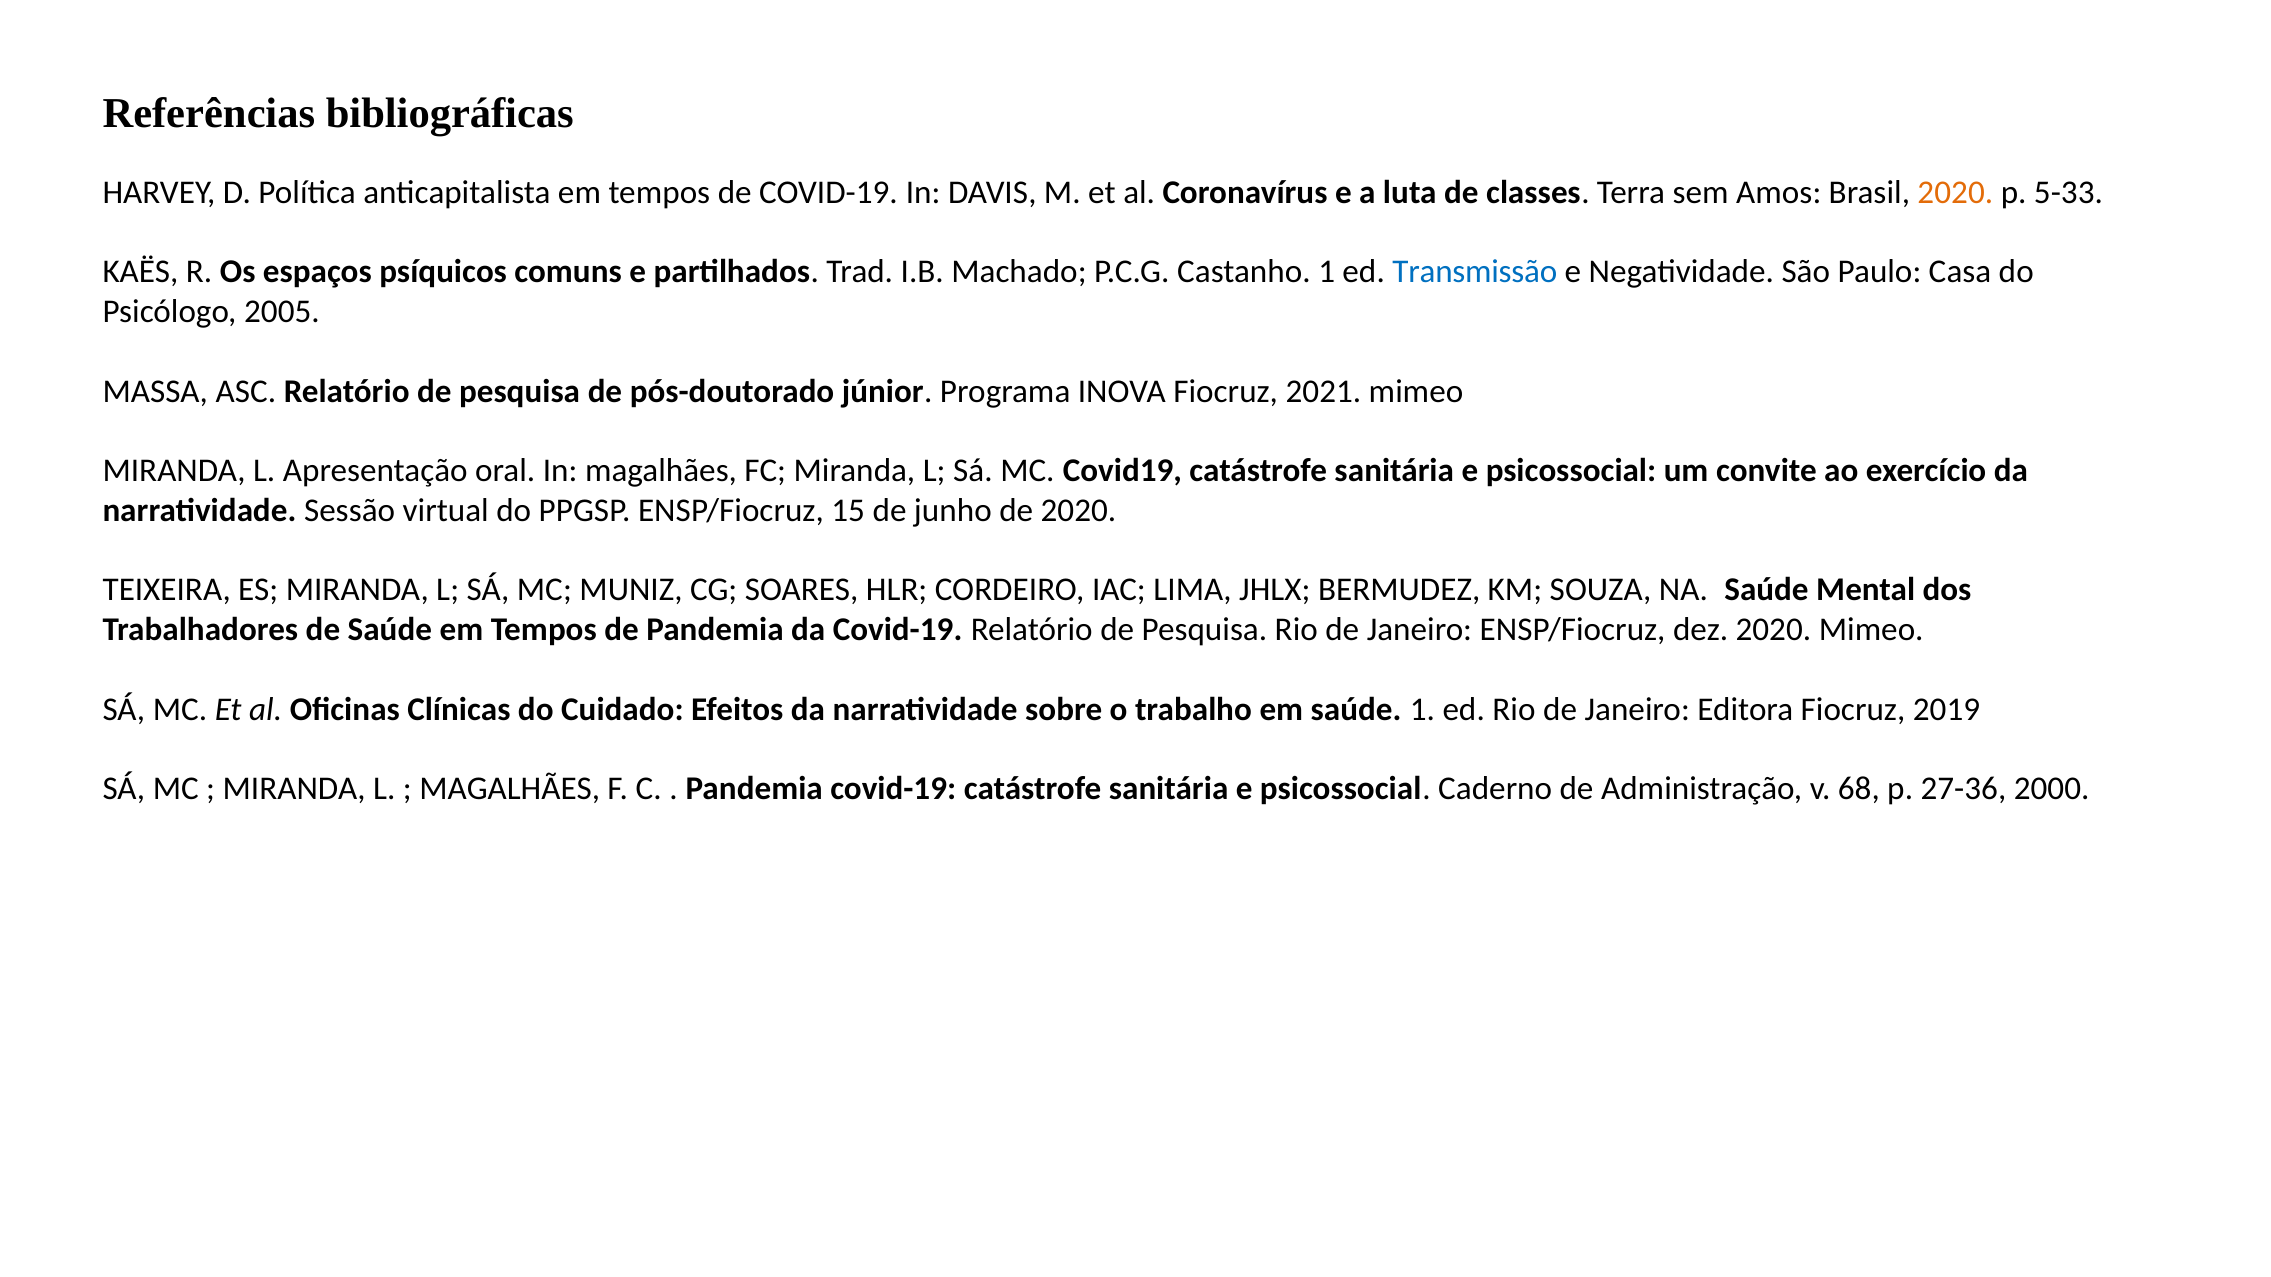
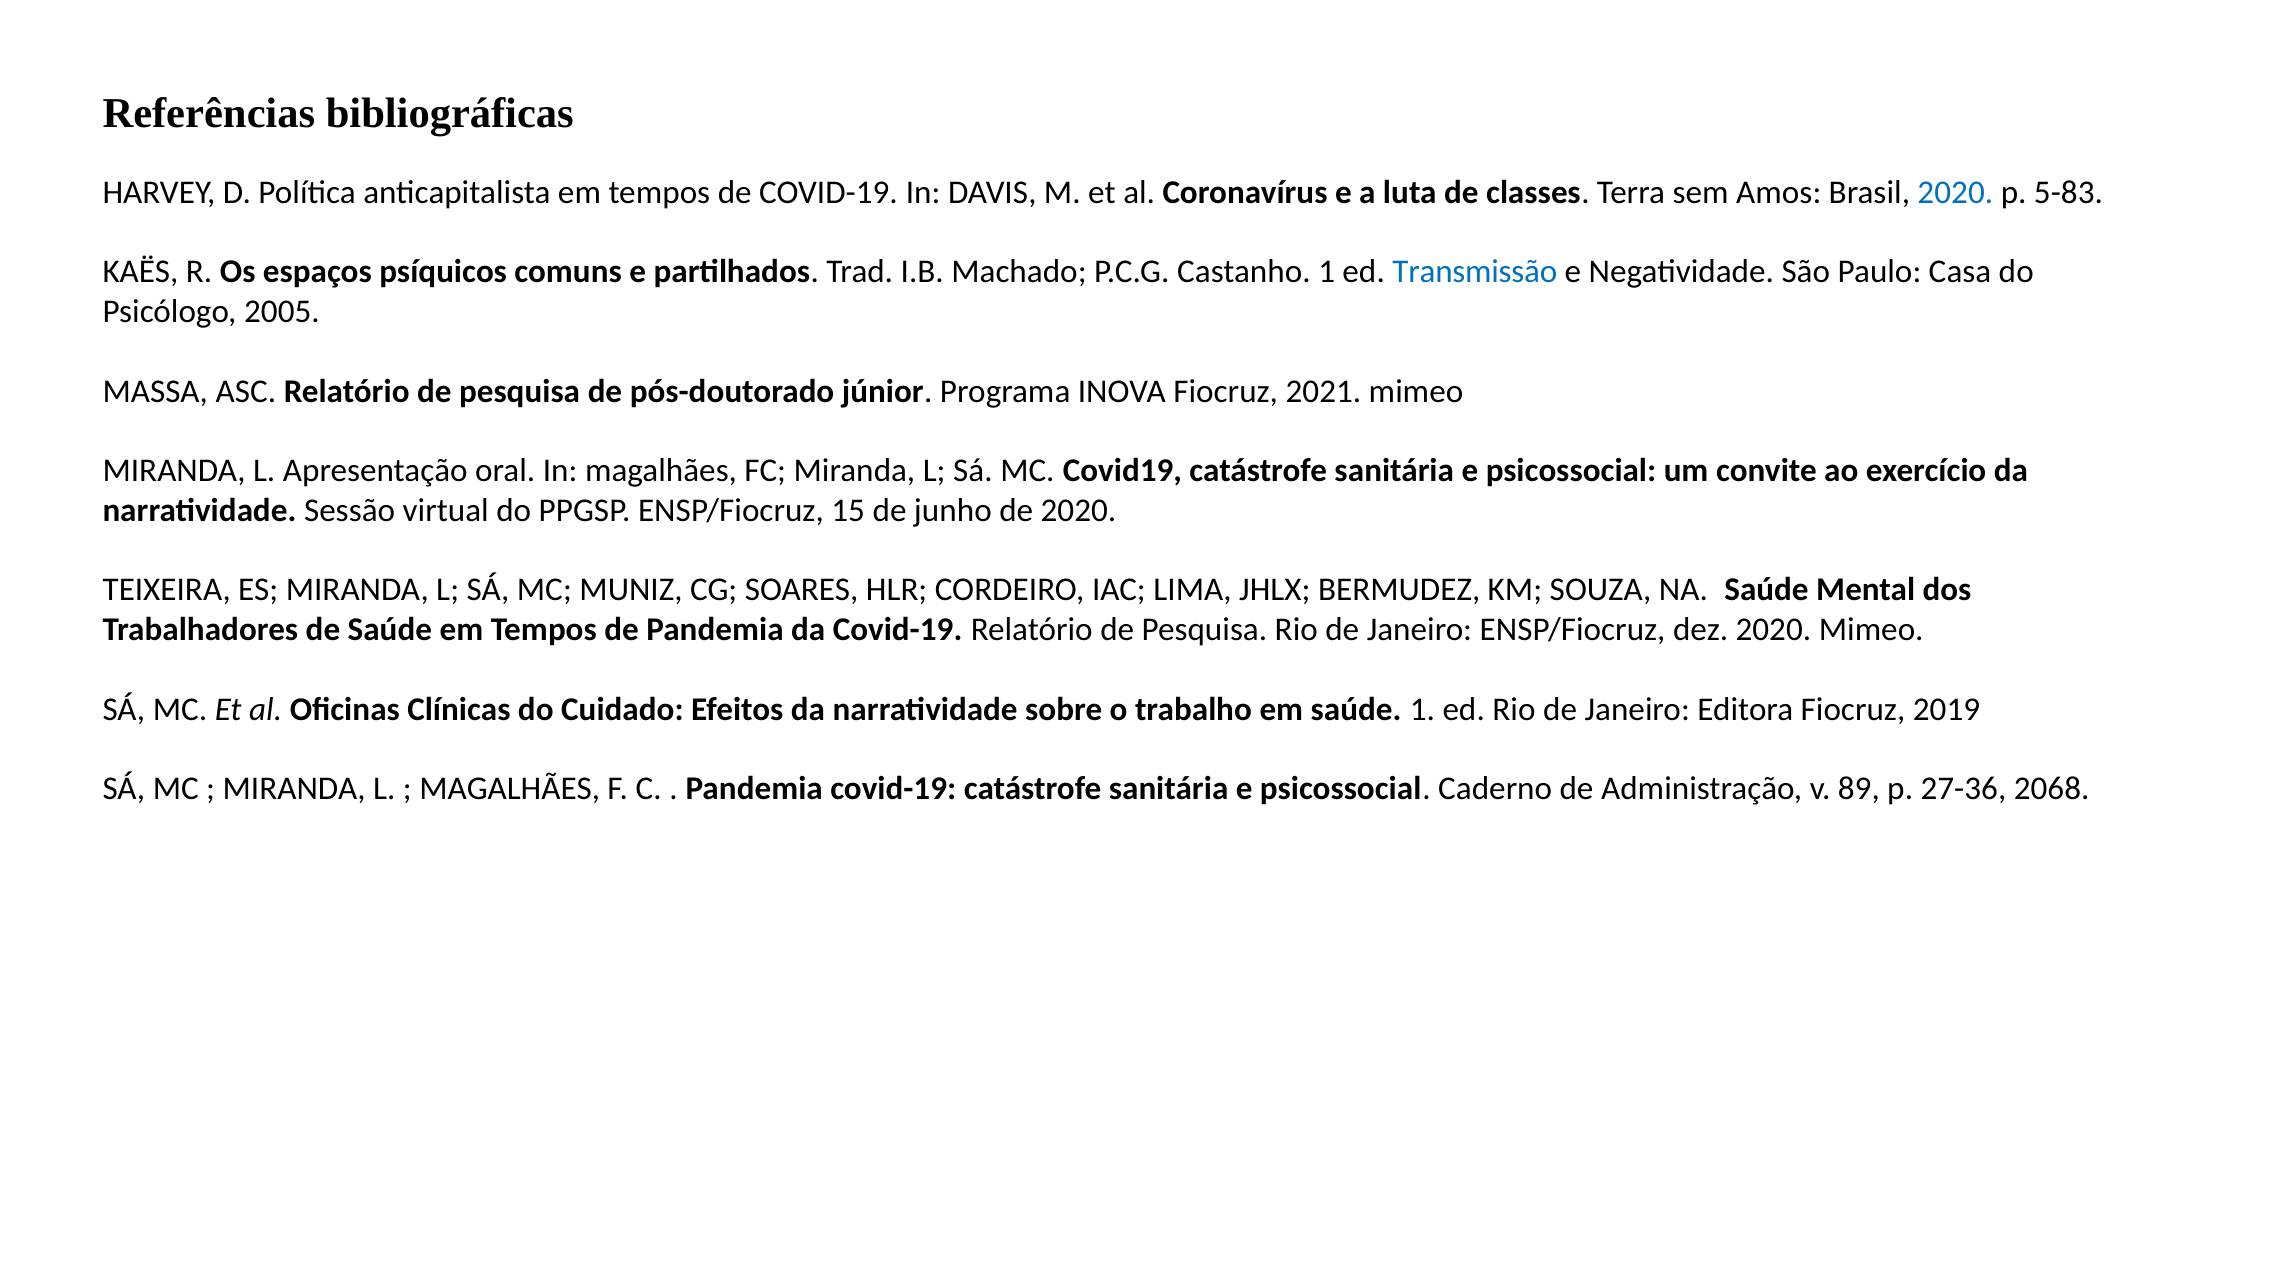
2020 at (1955, 192) colour: orange -> blue
5-33: 5-33 -> 5-83
68: 68 -> 89
2000: 2000 -> 2068
